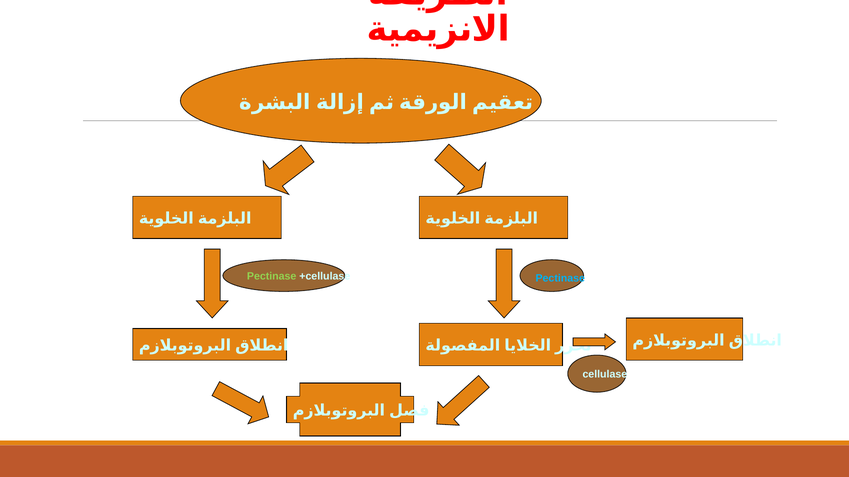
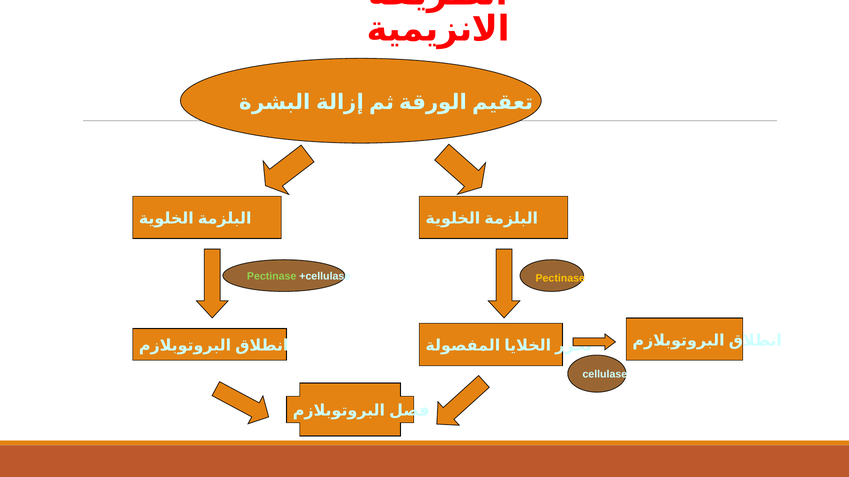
Pectinase at (560, 279) colour: light blue -> yellow
